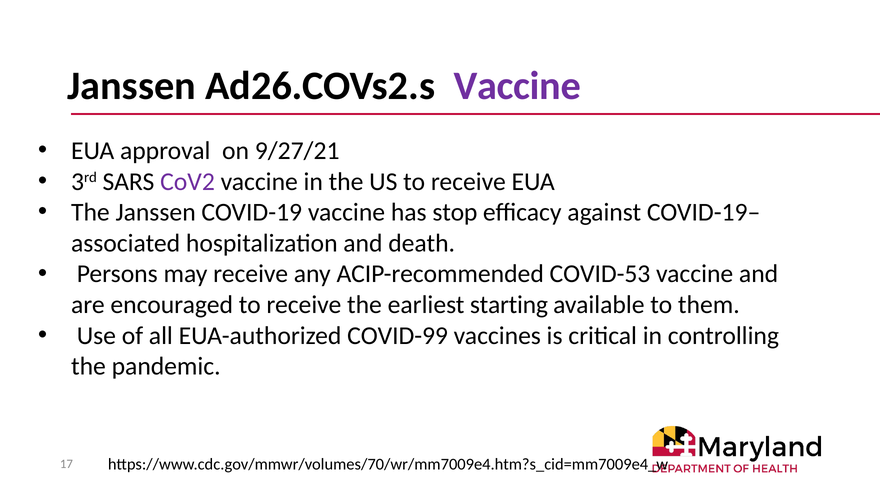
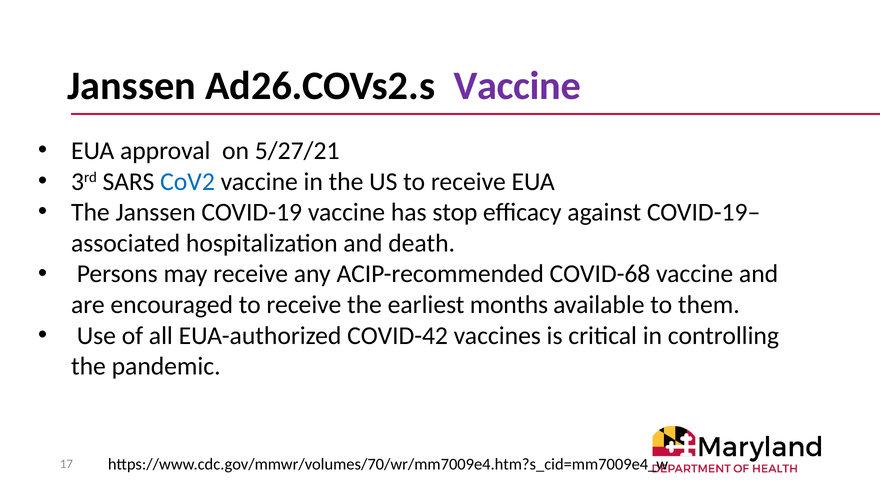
9/27/21: 9/27/21 -> 5/27/21
CoV2 colour: purple -> blue
COVID-53: COVID-53 -> COVID-68
starting: starting -> months
COVID-99: COVID-99 -> COVID-42
